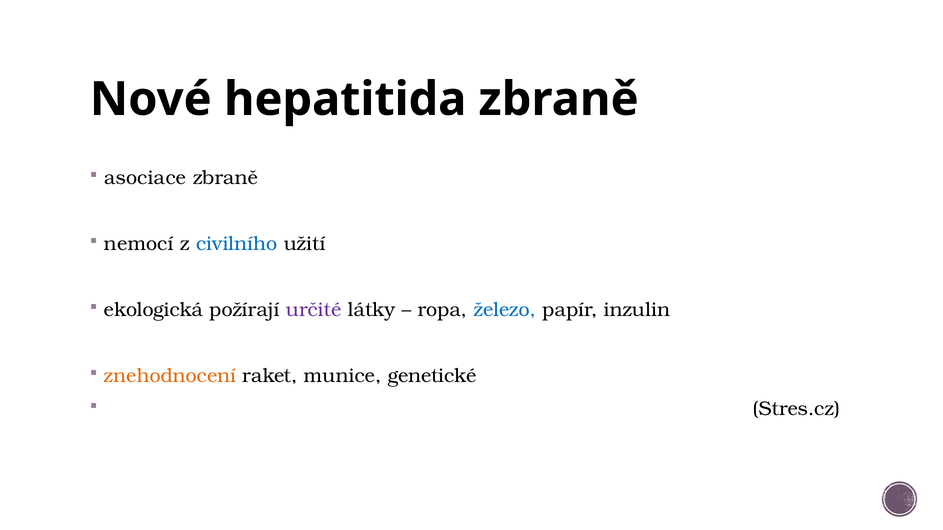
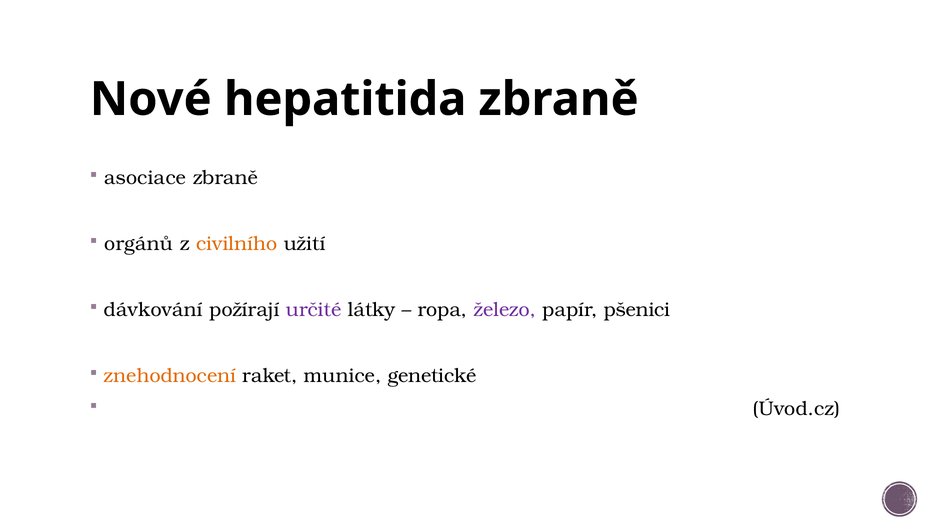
nemocí: nemocí -> orgánů
civilního colour: blue -> orange
ekologická: ekologická -> dávkování
železo colour: blue -> purple
inzulin: inzulin -> pšenici
Stres.cz: Stres.cz -> Úvod.cz
